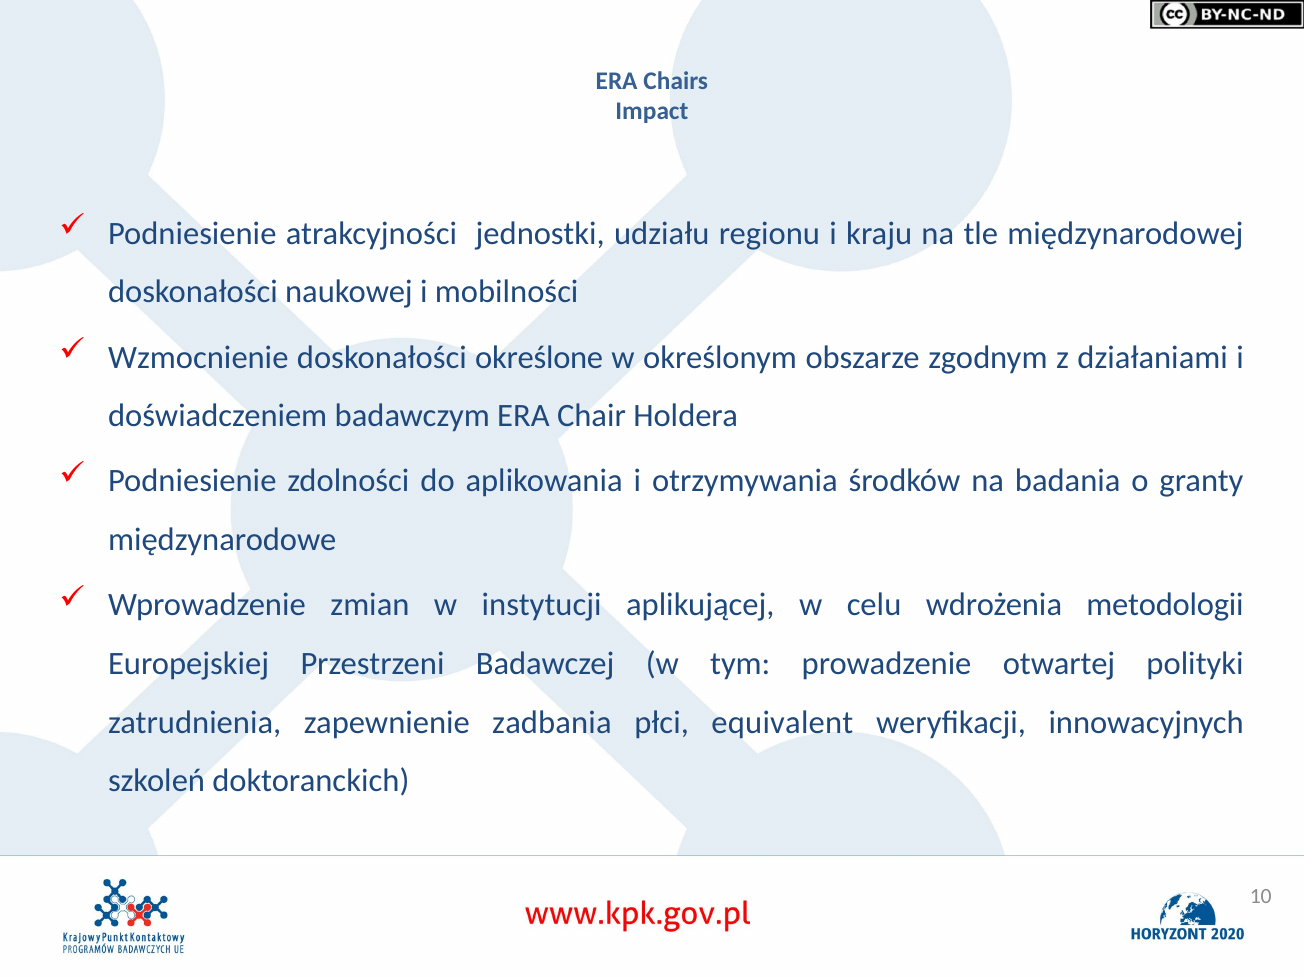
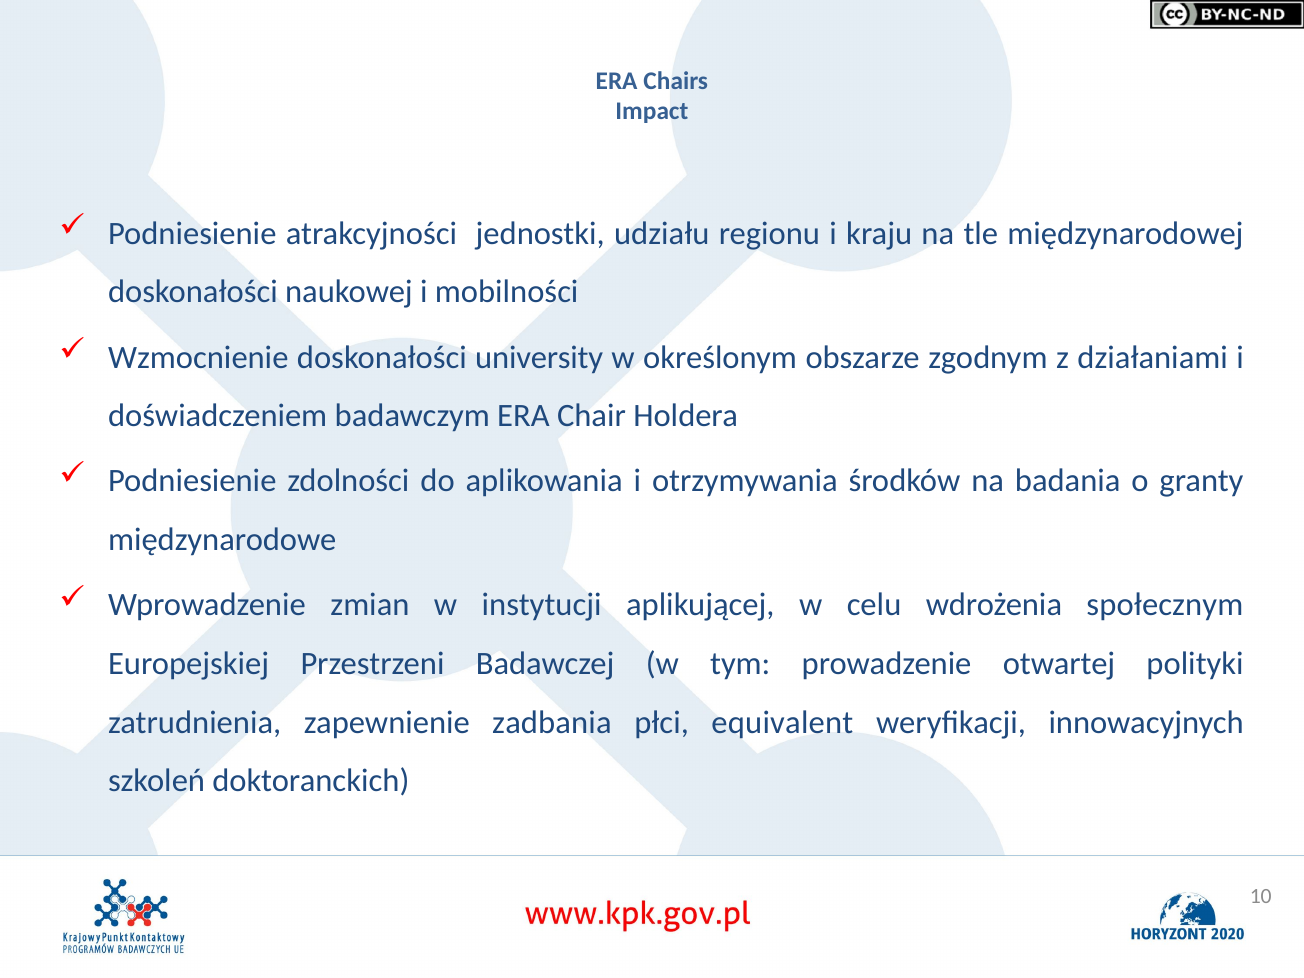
określone: określone -> university
metodologii: metodologii -> społecznym
